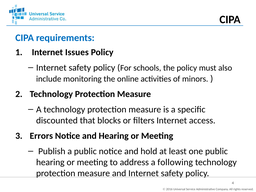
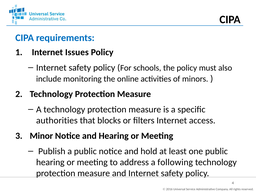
discounted: discounted -> authorities
Errors: Errors -> Minor
